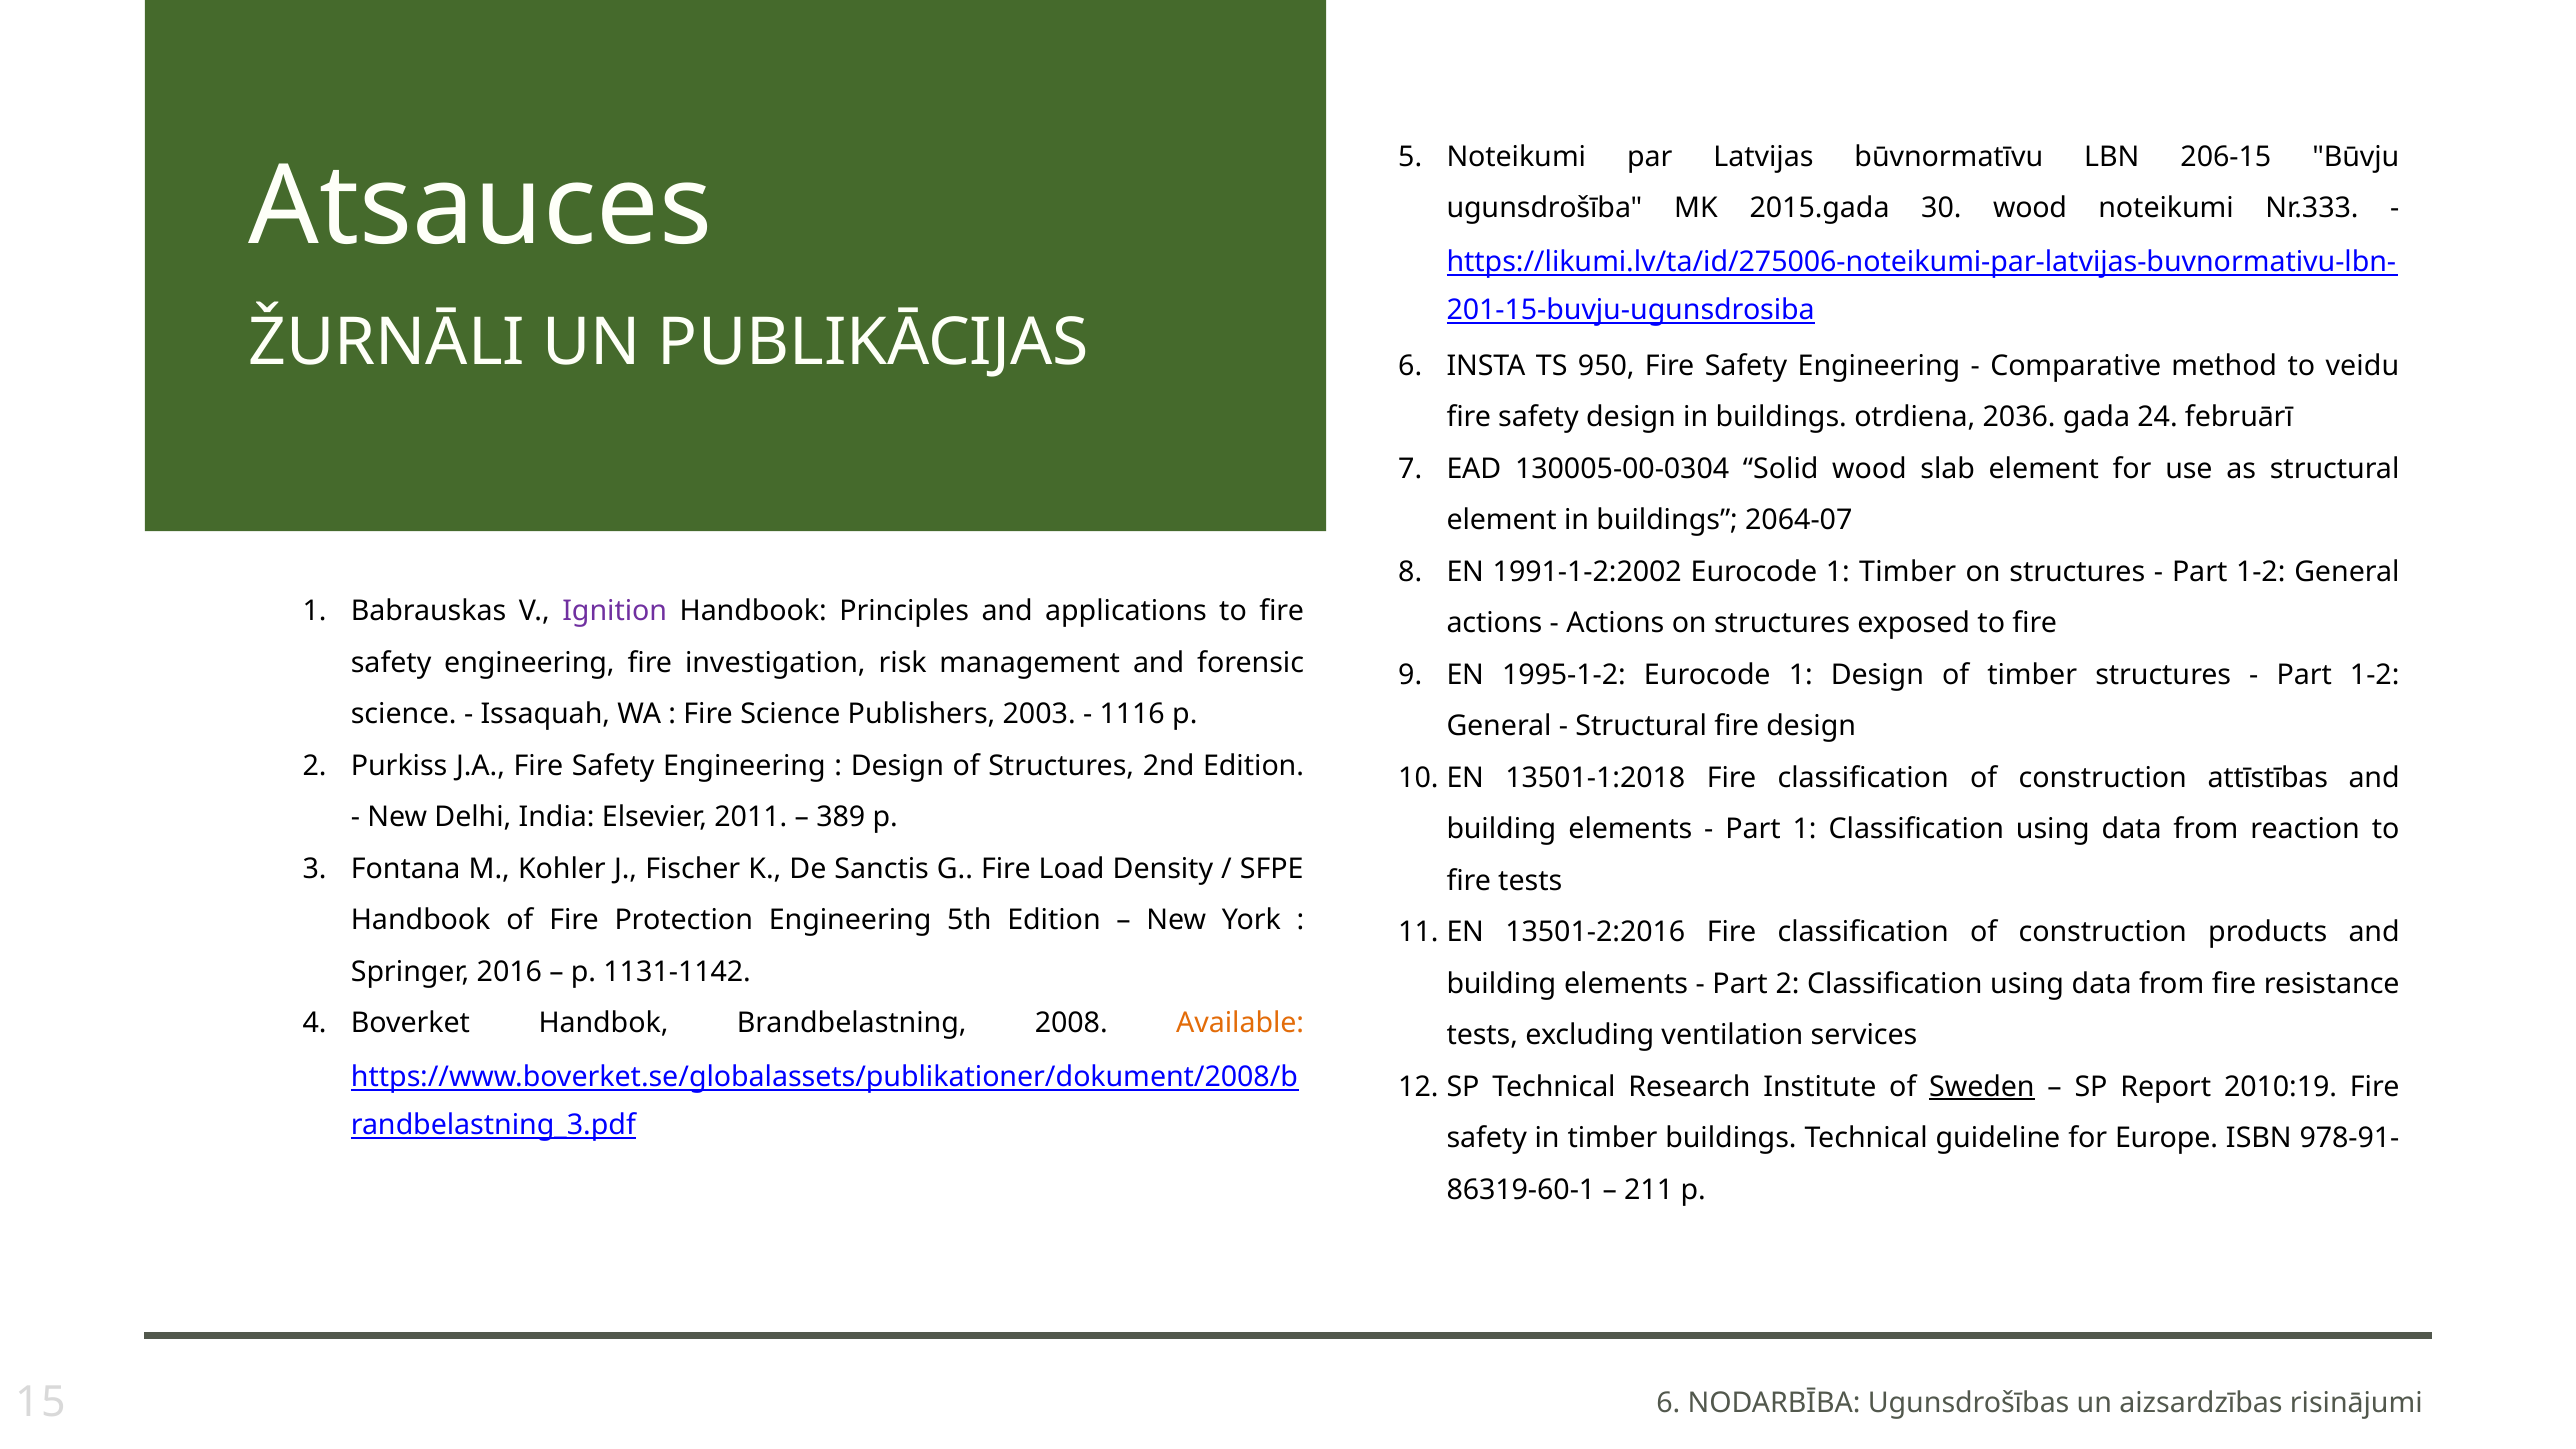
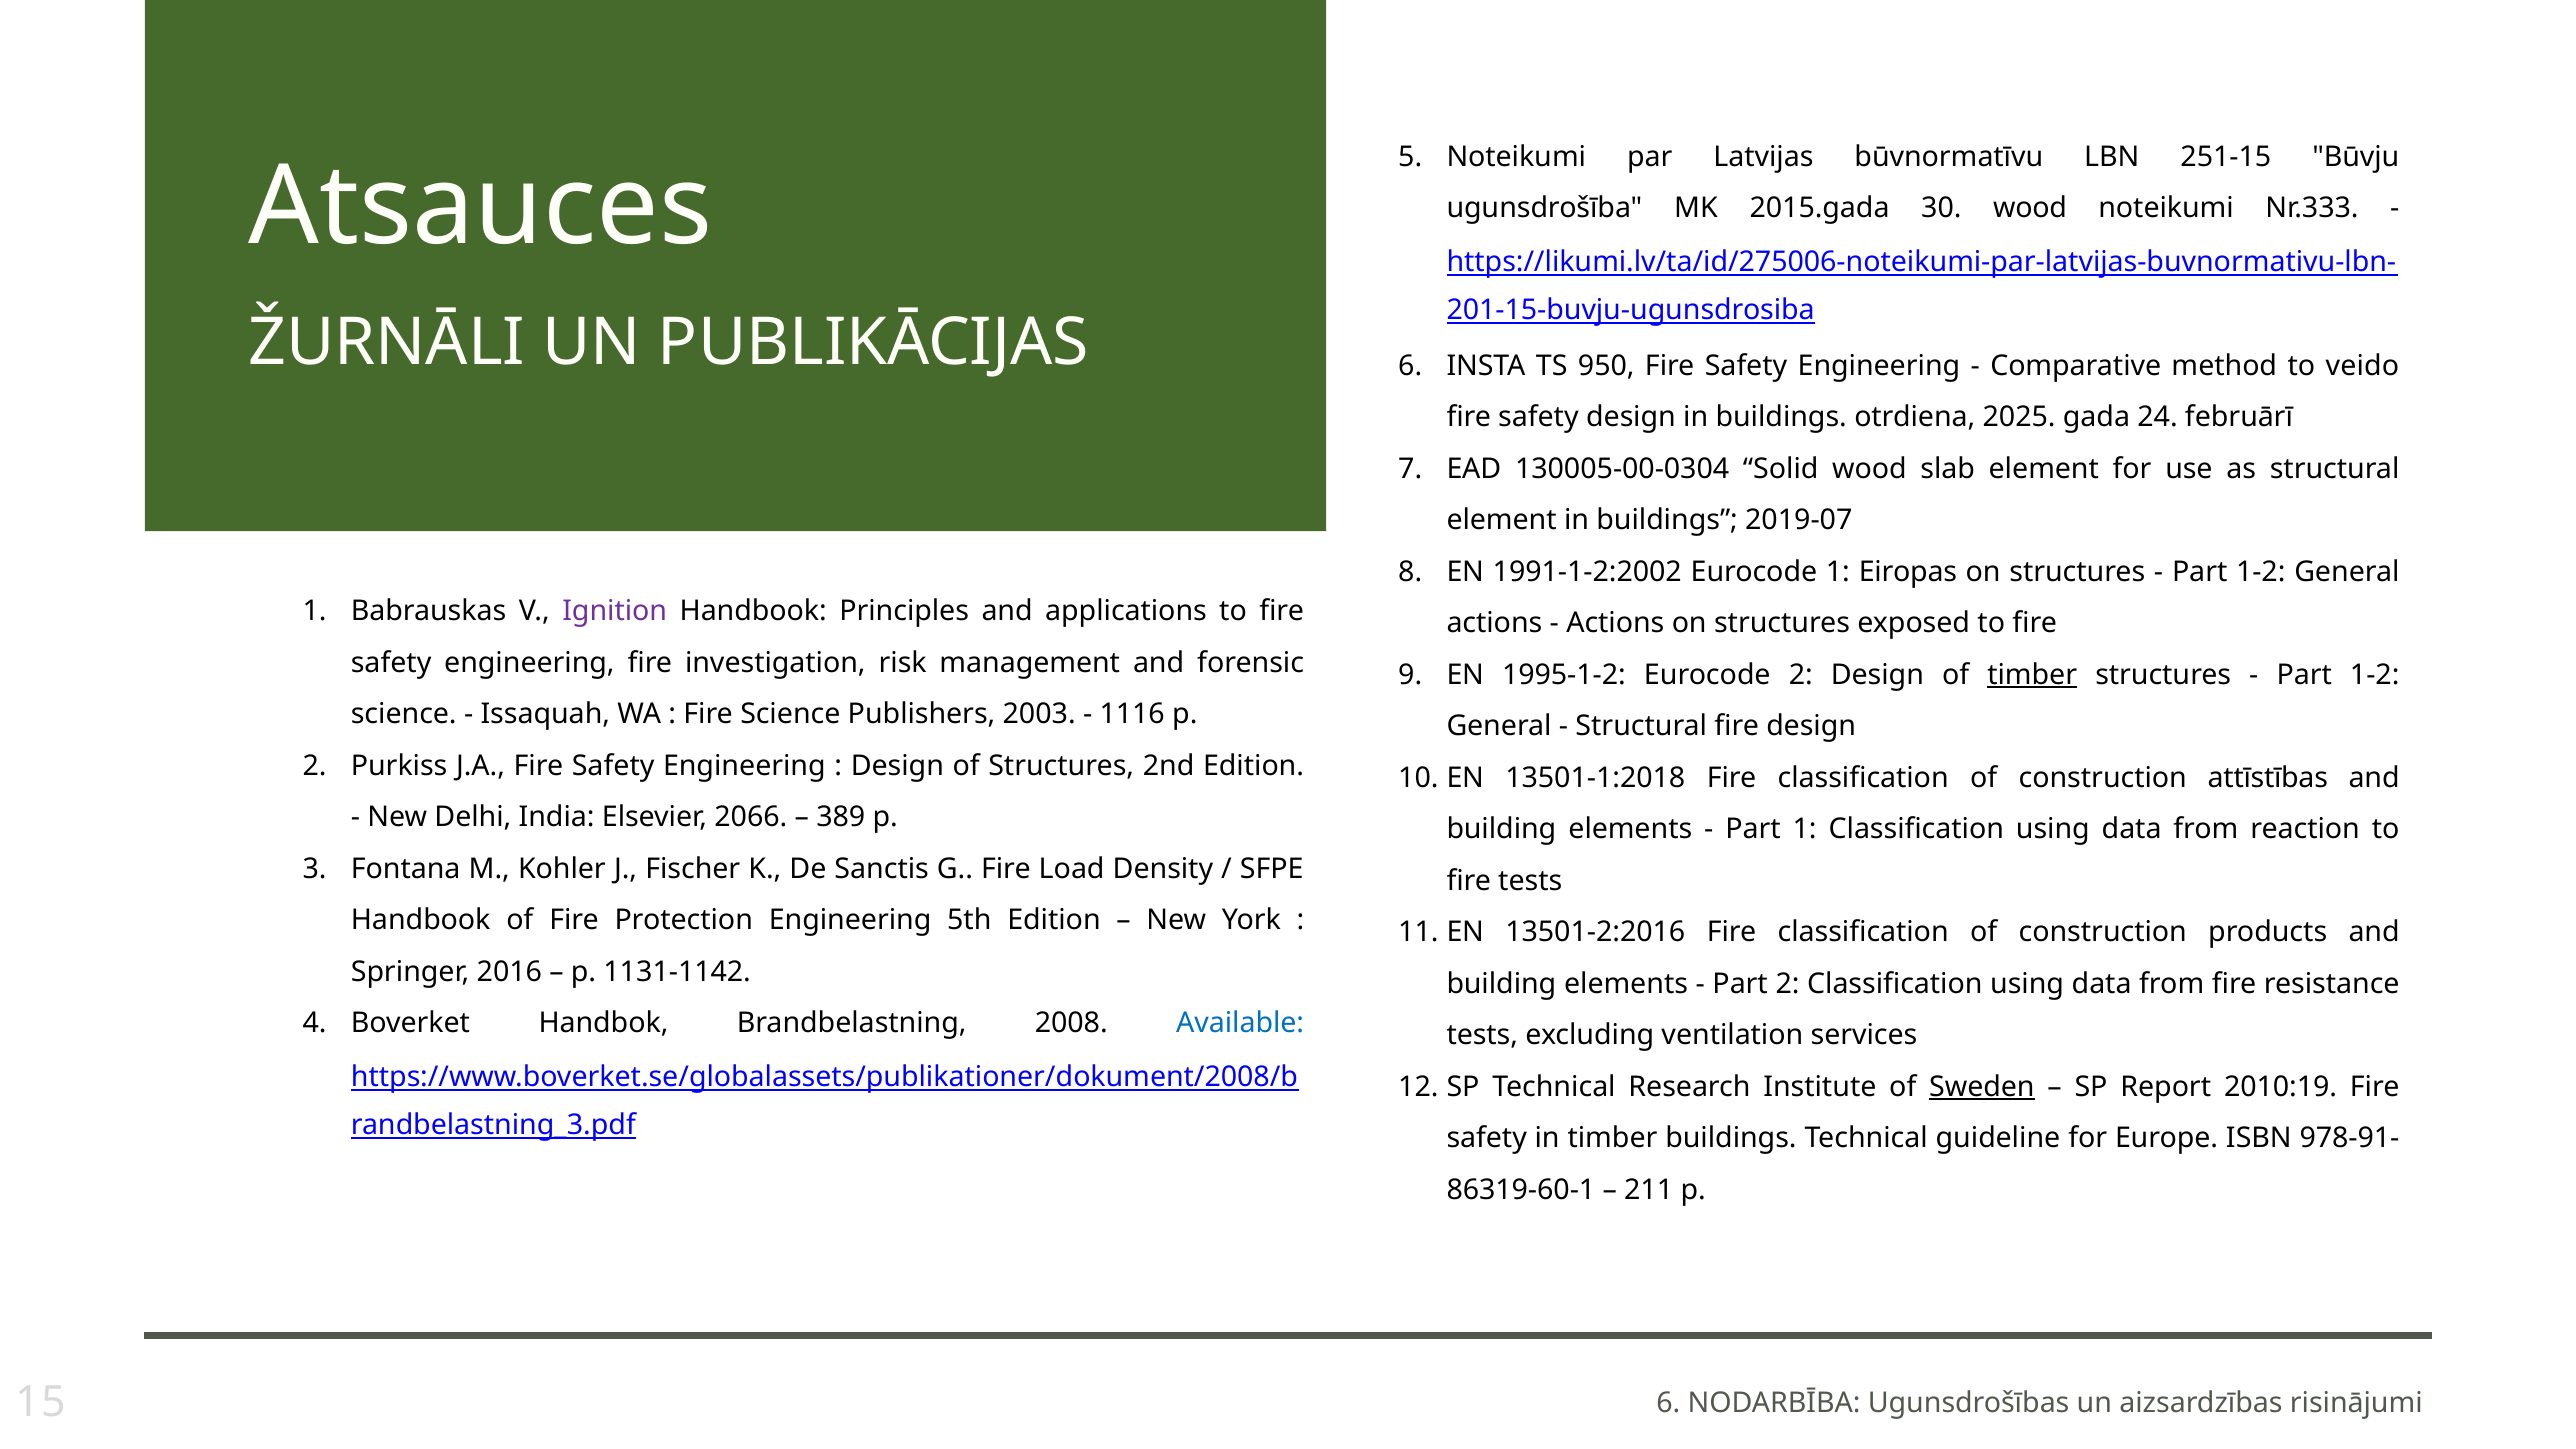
206-15: 206-15 -> 251-15
veidu: veidu -> veido
2036: 2036 -> 2025
2064-07: 2064-07 -> 2019-07
1 Timber: Timber -> Eiropas
1995-1-2 Eurocode 1: 1 -> 2
timber at (2032, 675) underline: none -> present
2011: 2011 -> 2066
Available colour: orange -> blue
